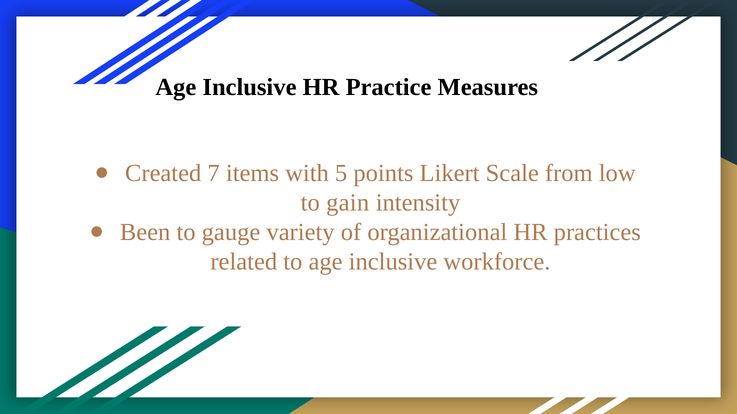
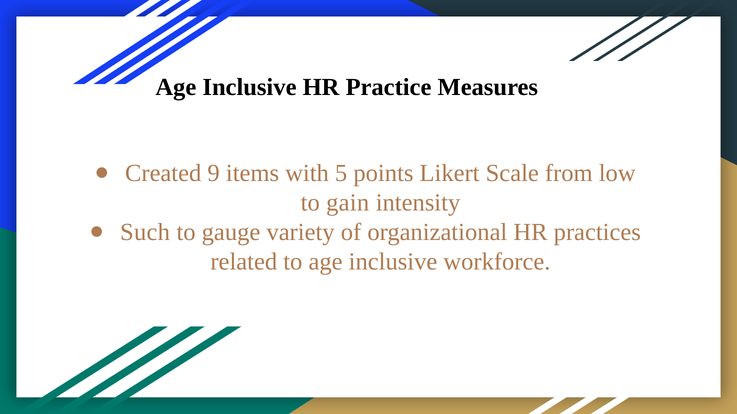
7: 7 -> 9
Been: Been -> Such
